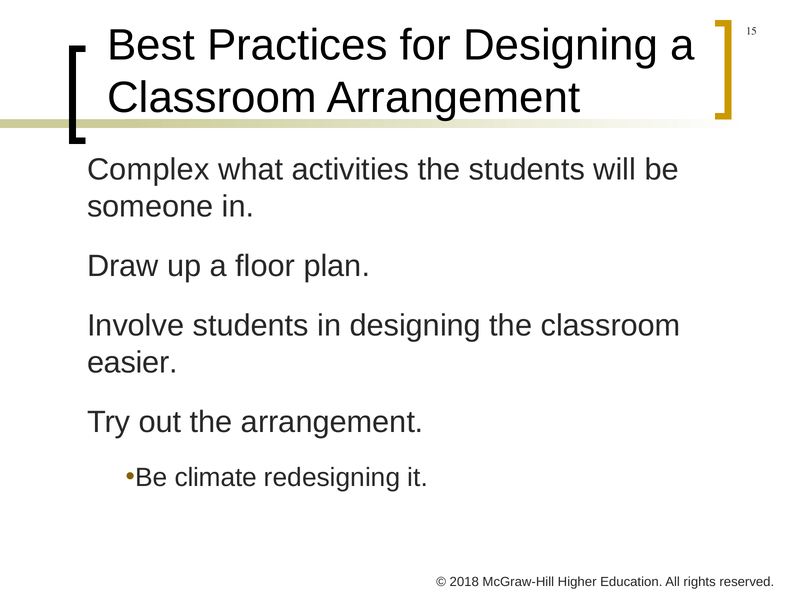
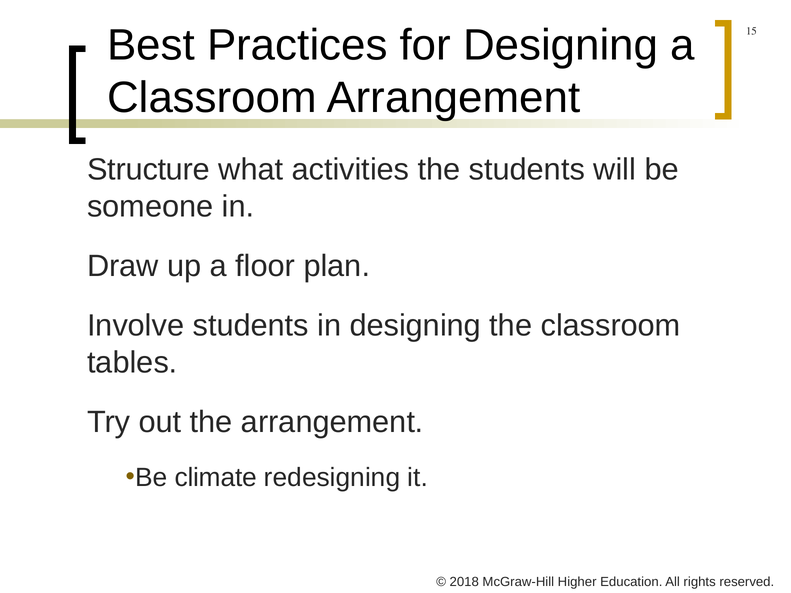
Complex: Complex -> Structure
easier: easier -> tables
